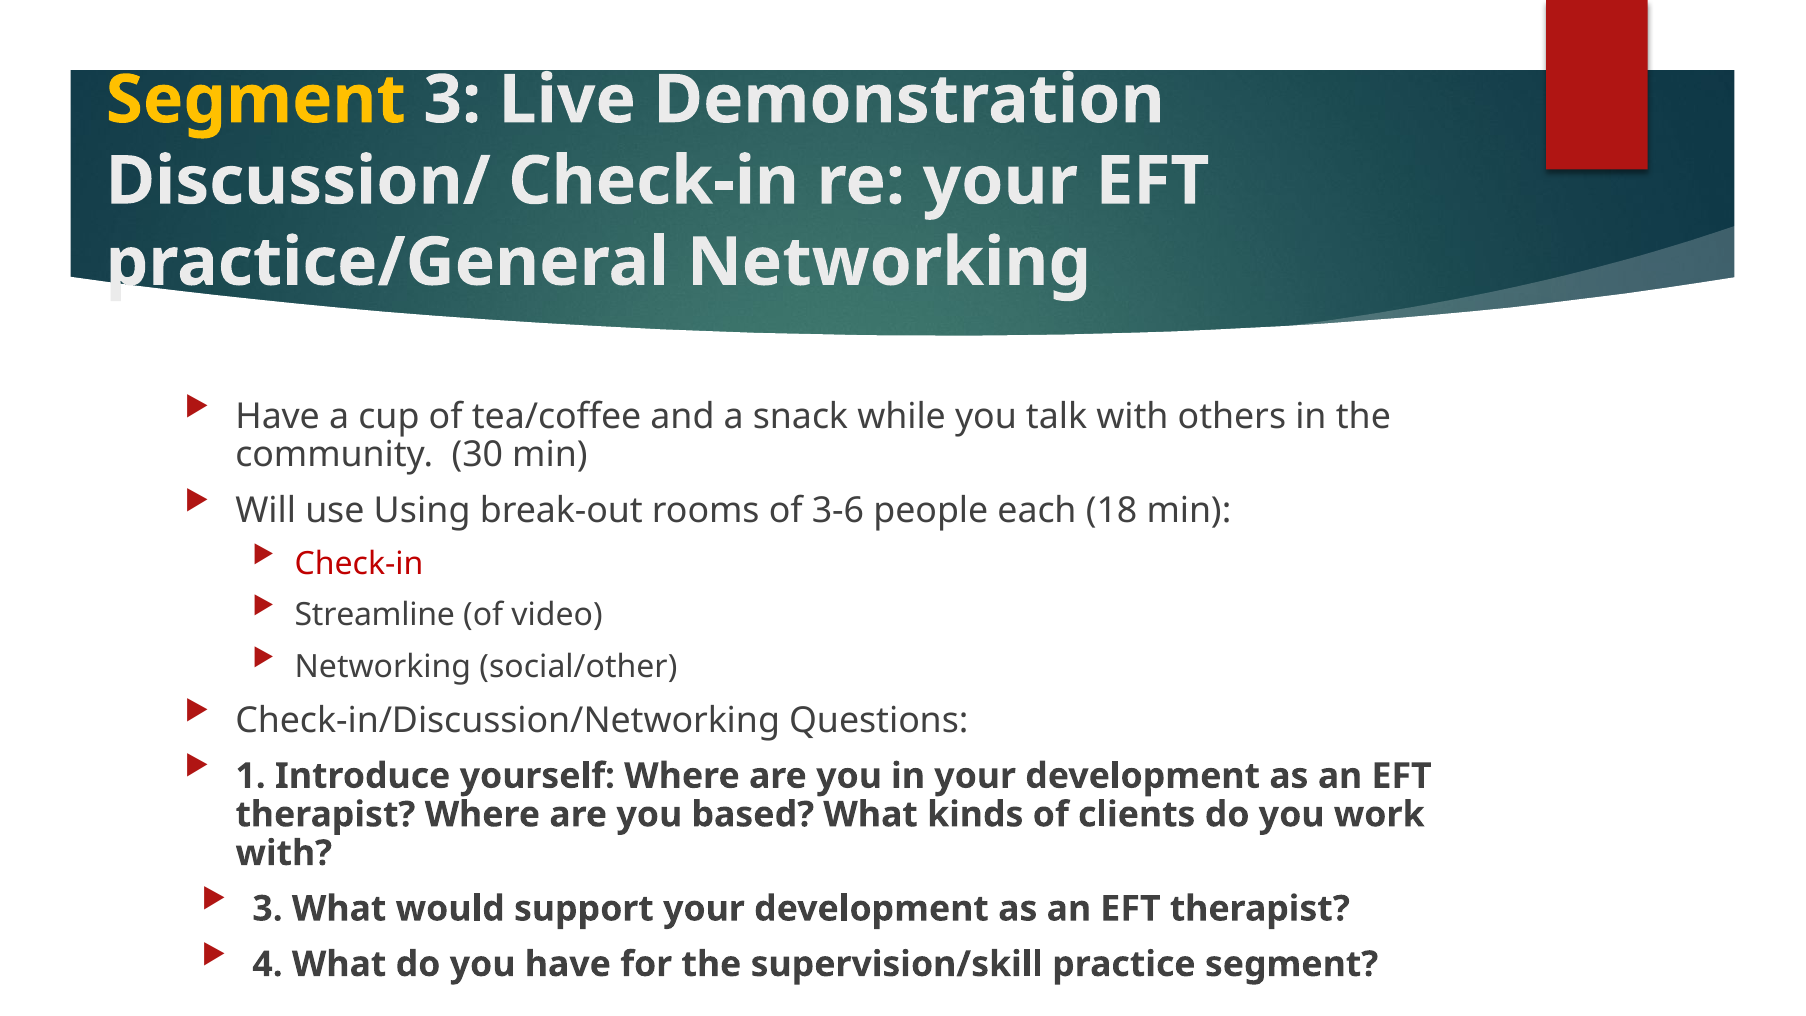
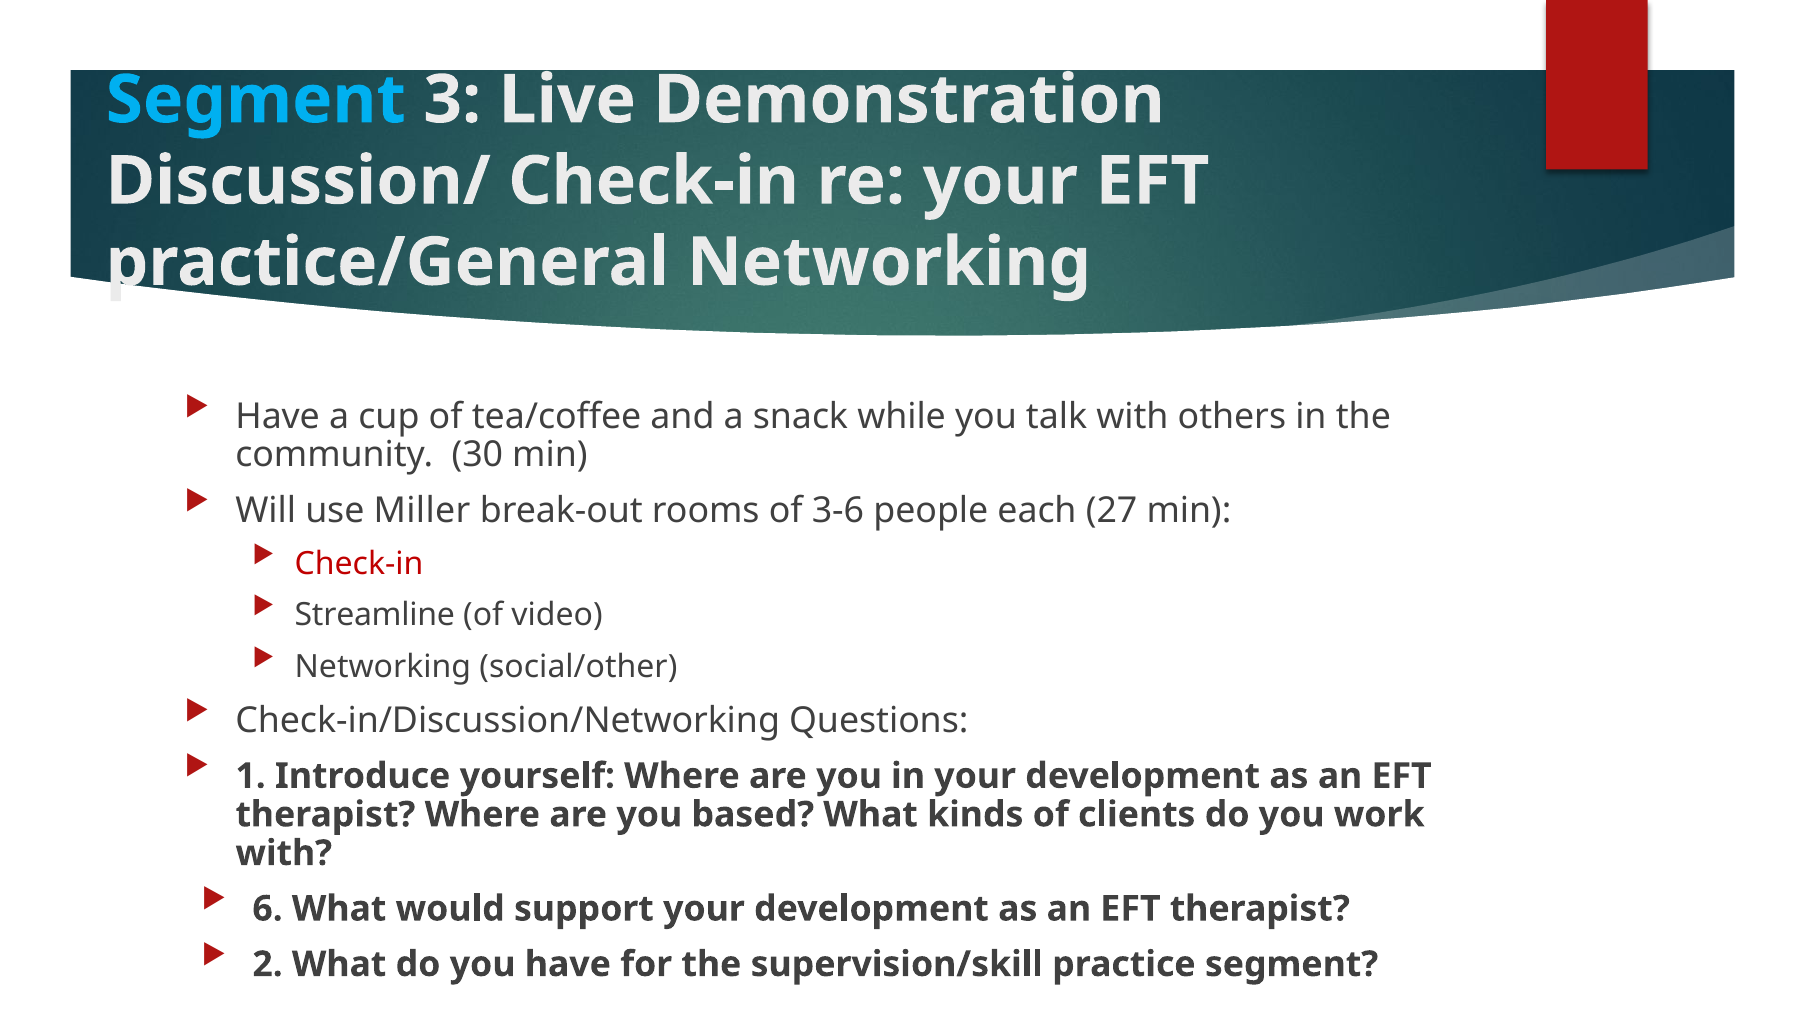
Segment at (256, 100) colour: yellow -> light blue
Using: Using -> Miller
18: 18 -> 27
3 at (268, 909): 3 -> 6
4: 4 -> 2
